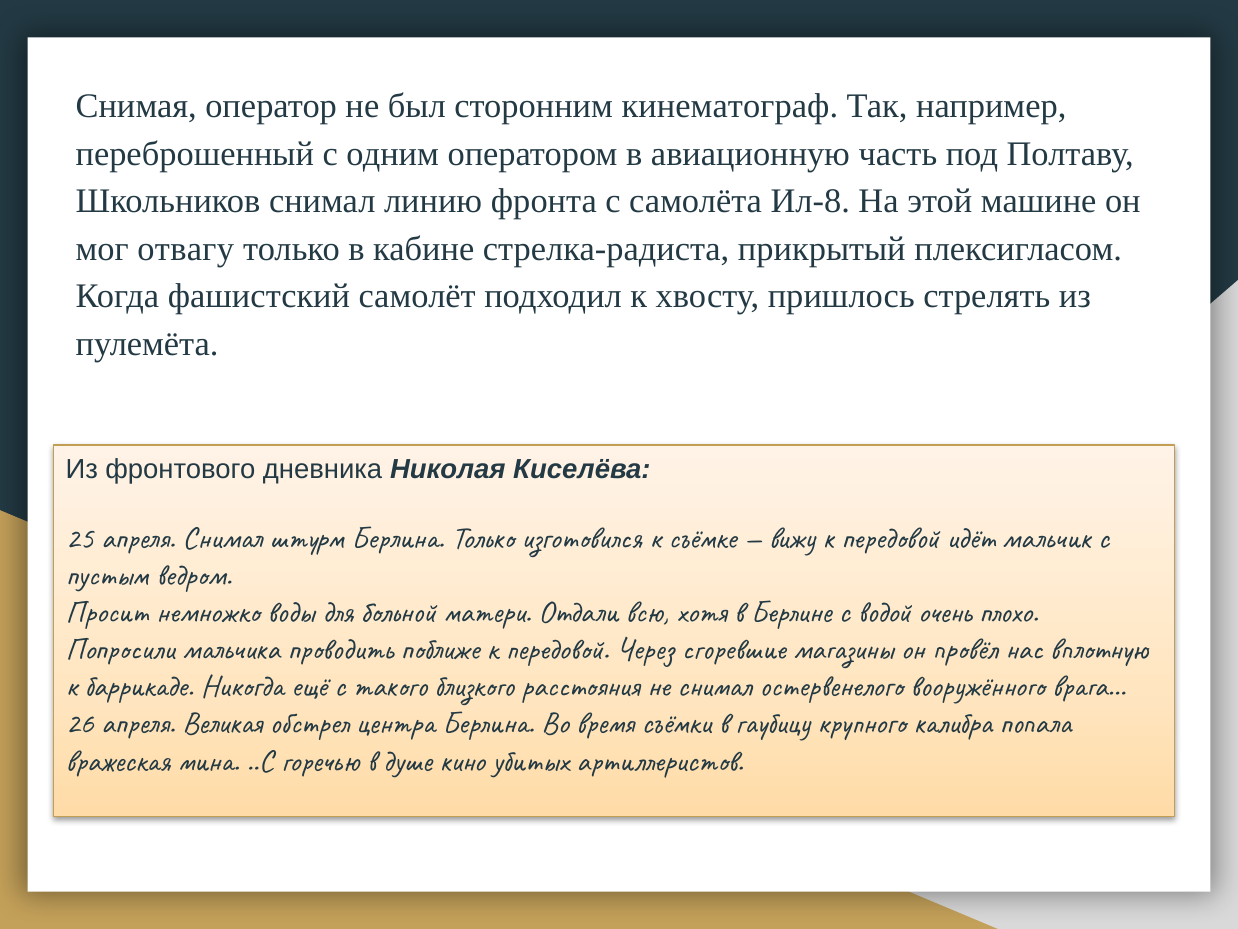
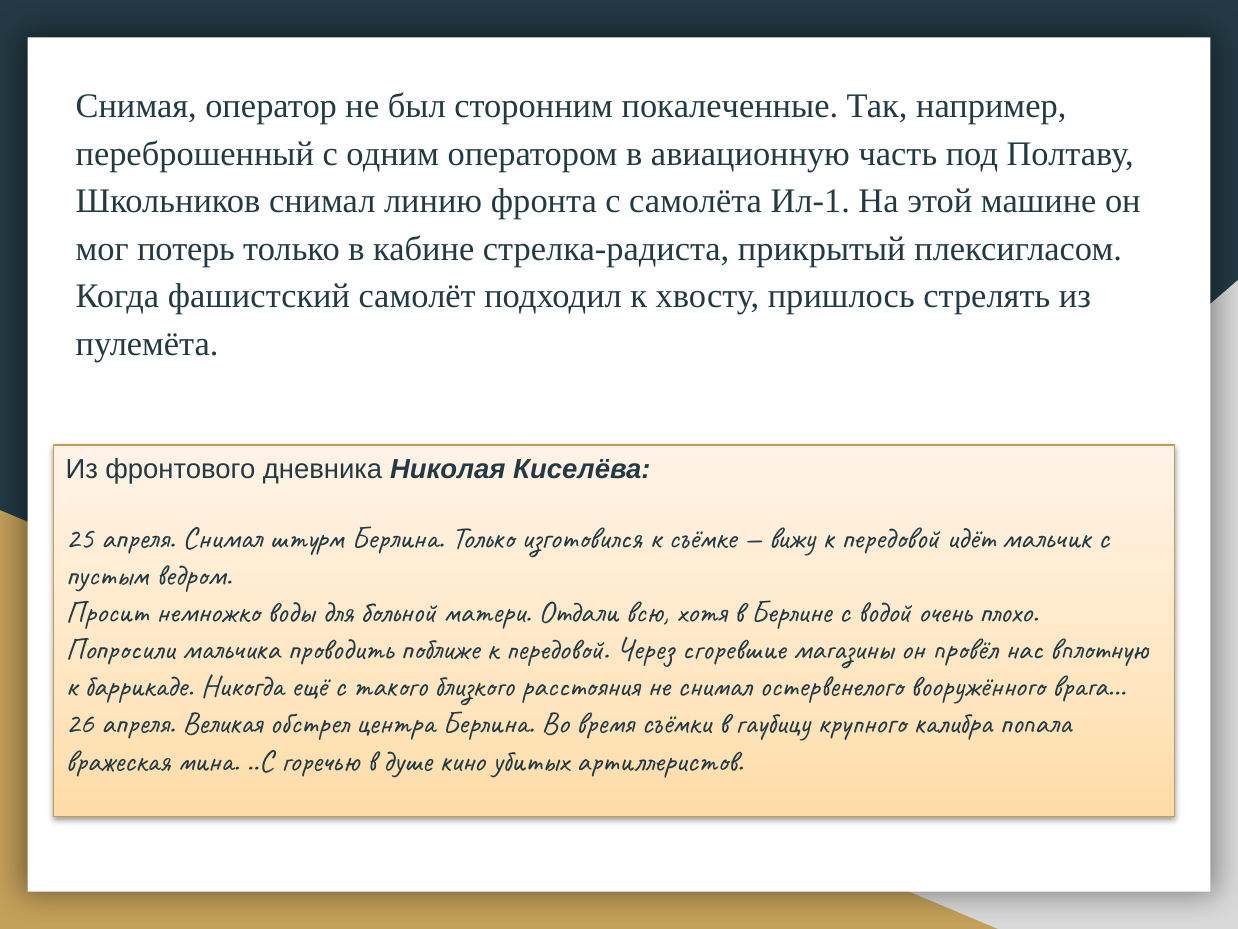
кинематограф: кинематограф -> покалеченные
Ил-8: Ил-8 -> Ил-1
отвагу: отвагу -> потерь
